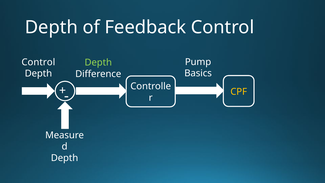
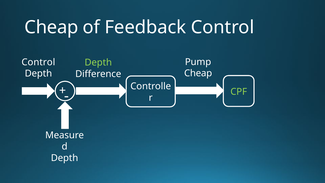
Depth at (51, 27): Depth -> Cheap
Basics at (198, 73): Basics -> Cheap
CPF colour: yellow -> light green
